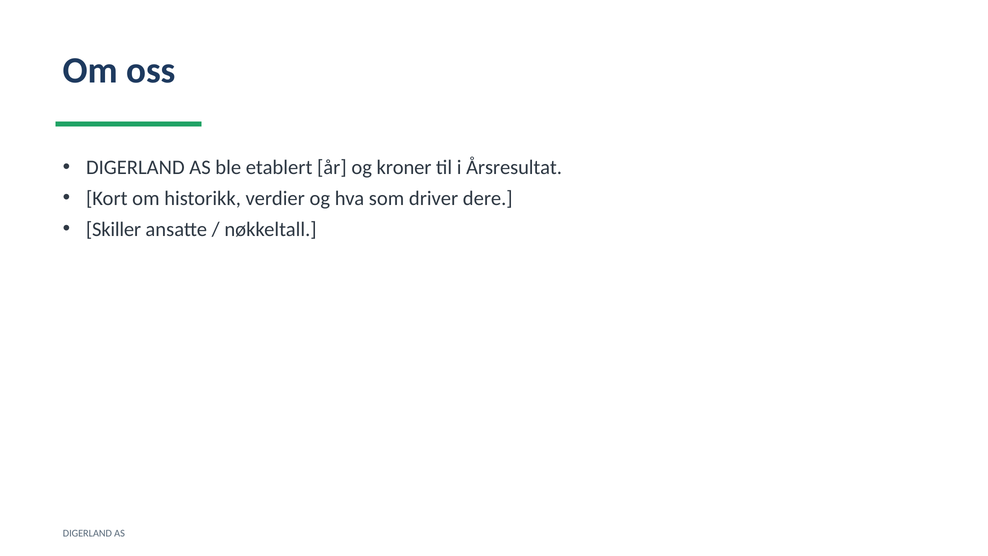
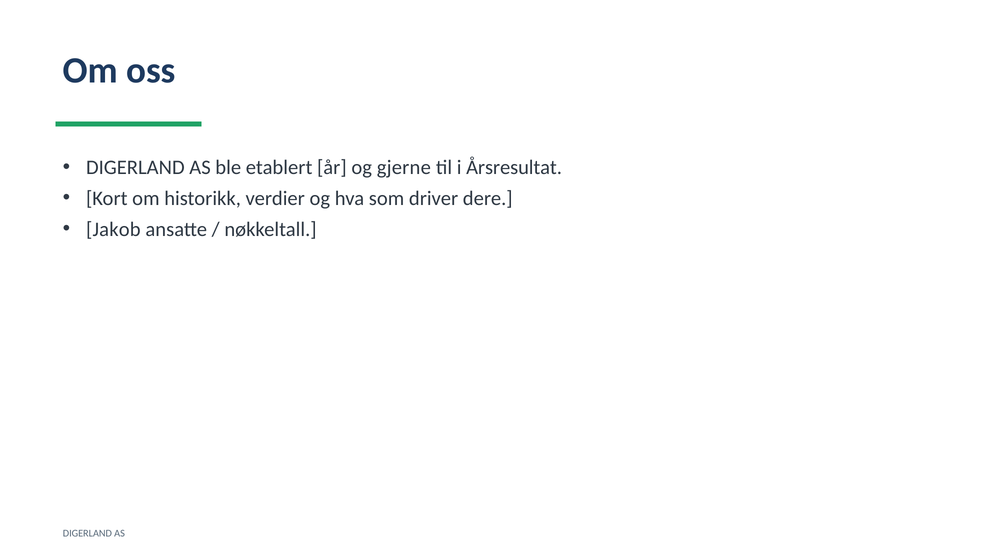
kroner: kroner -> gjerne
Skiller: Skiller -> Jakob
